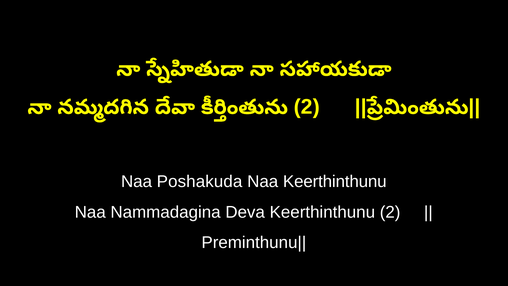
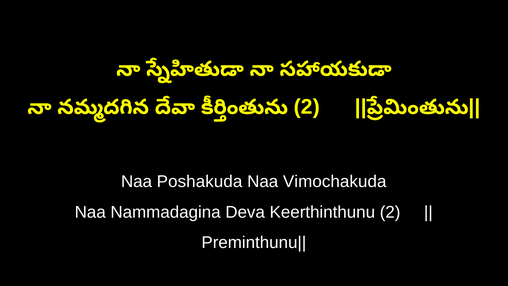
Naa Keerthinthunu: Keerthinthunu -> Vimochakuda
